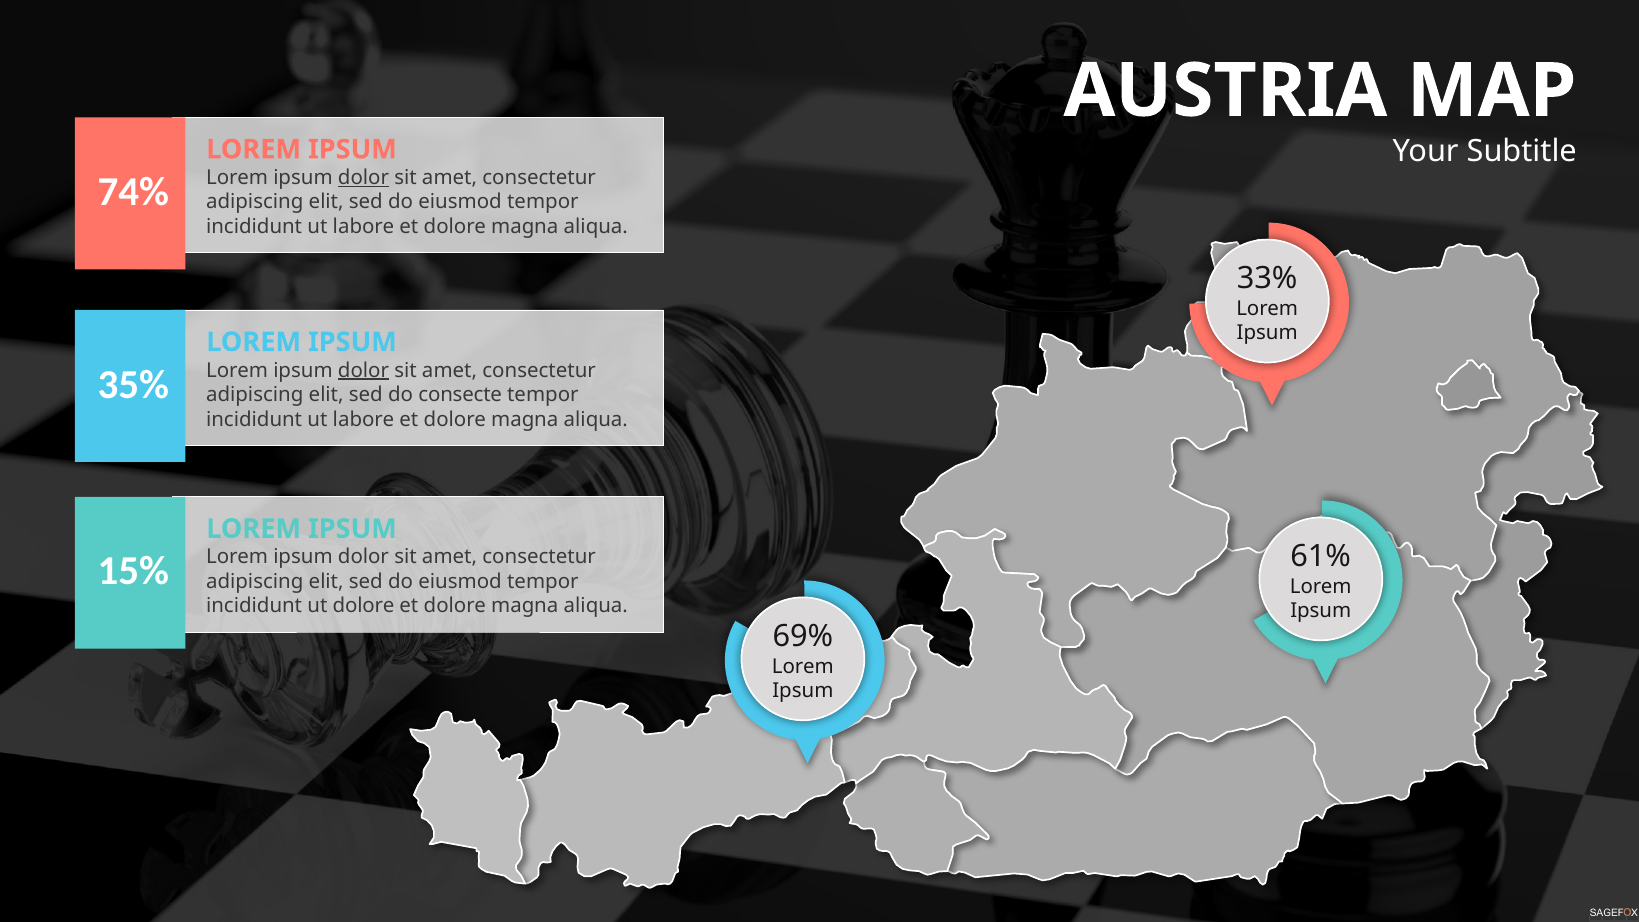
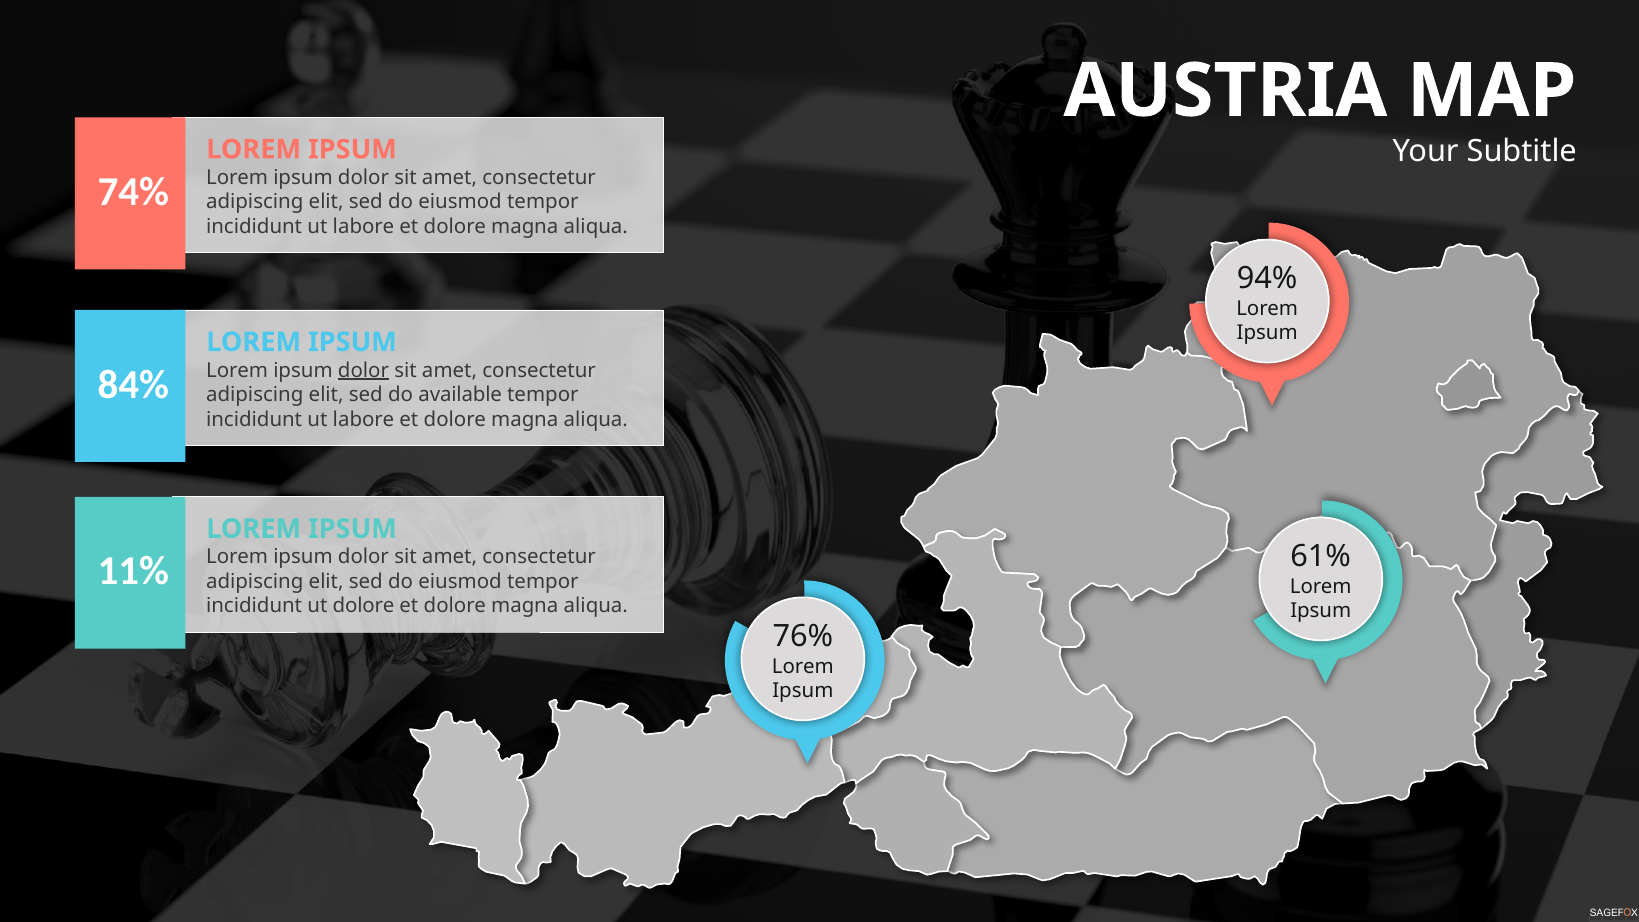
dolor at (363, 178) underline: present -> none
33%: 33% -> 94%
35%: 35% -> 84%
consecte: consecte -> available
15%: 15% -> 11%
69%: 69% -> 76%
